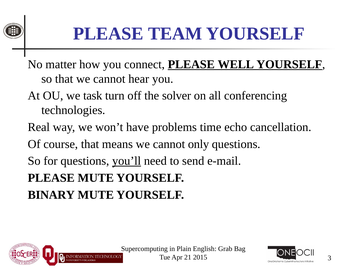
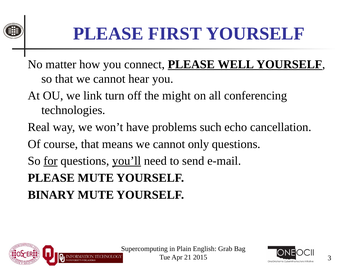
TEAM: TEAM -> FIRST
task: task -> link
solver: solver -> might
time: time -> such
for underline: none -> present
